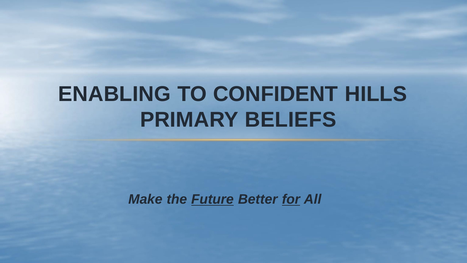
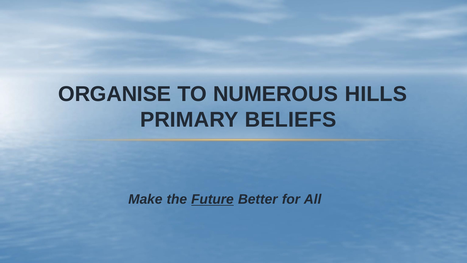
ENABLING: ENABLING -> ORGANISE
CONFIDENT: CONFIDENT -> NUMEROUS
for underline: present -> none
